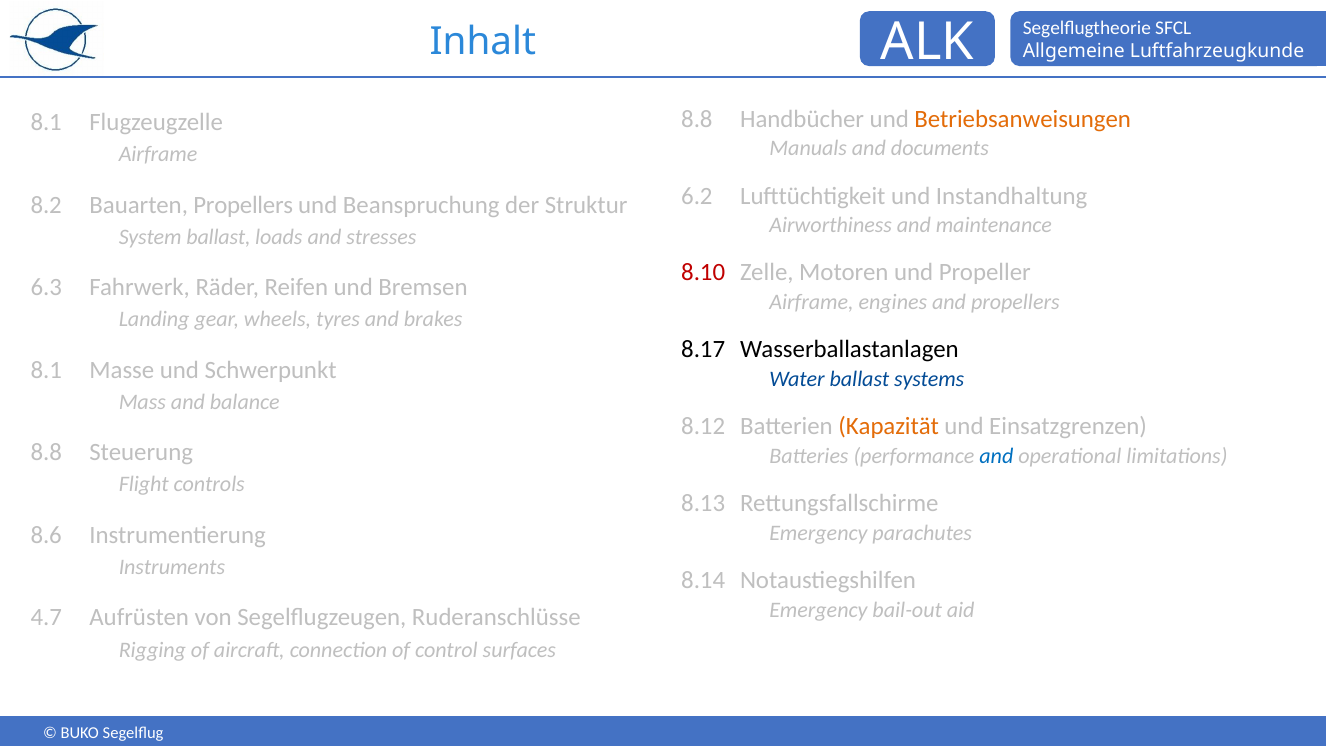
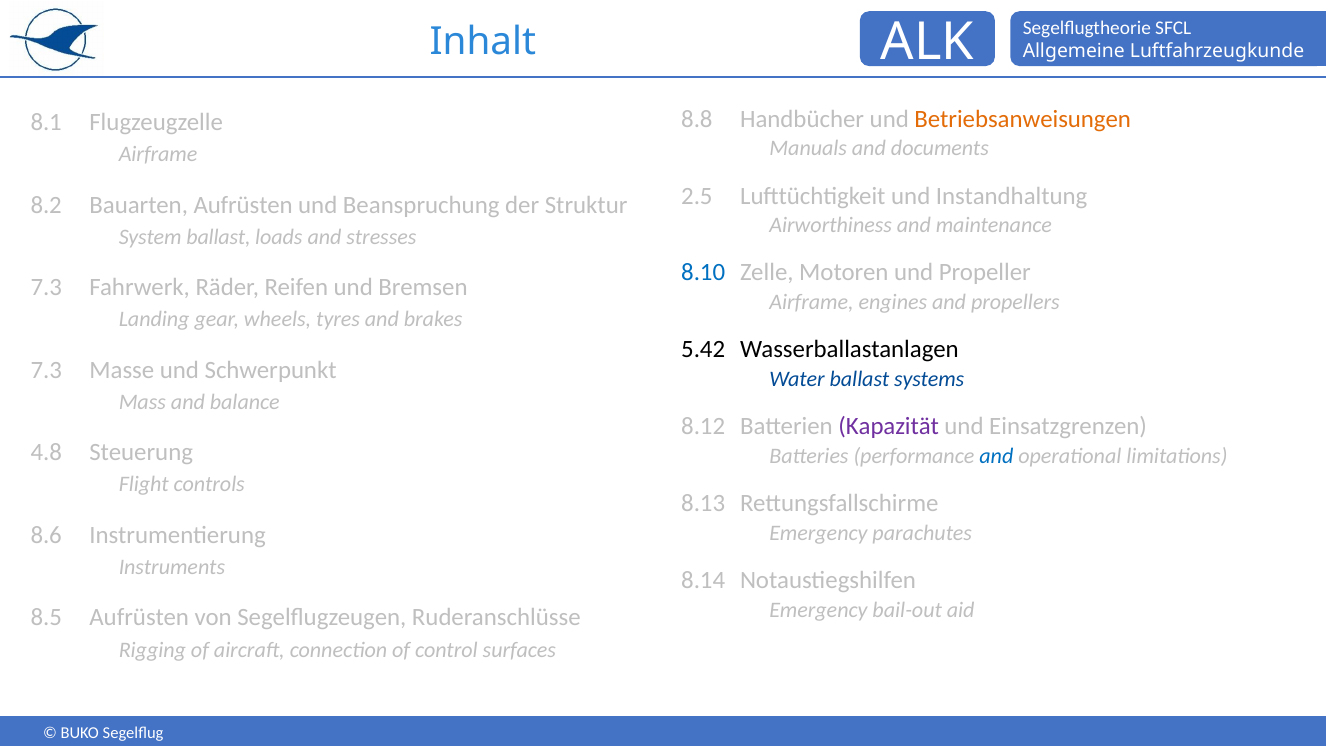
6.2: 6.2 -> 2.5
Bauarten Propellers: Propellers -> Aufrüsten
8.10 colour: red -> blue
6.3 at (46, 287): 6.3 -> 7.3
8.17: 8.17 -> 5.42
8.1 at (46, 370): 8.1 -> 7.3
Kapazität colour: orange -> purple
8.8 at (46, 453): 8.8 -> 4.8
4.7: 4.7 -> 8.5
